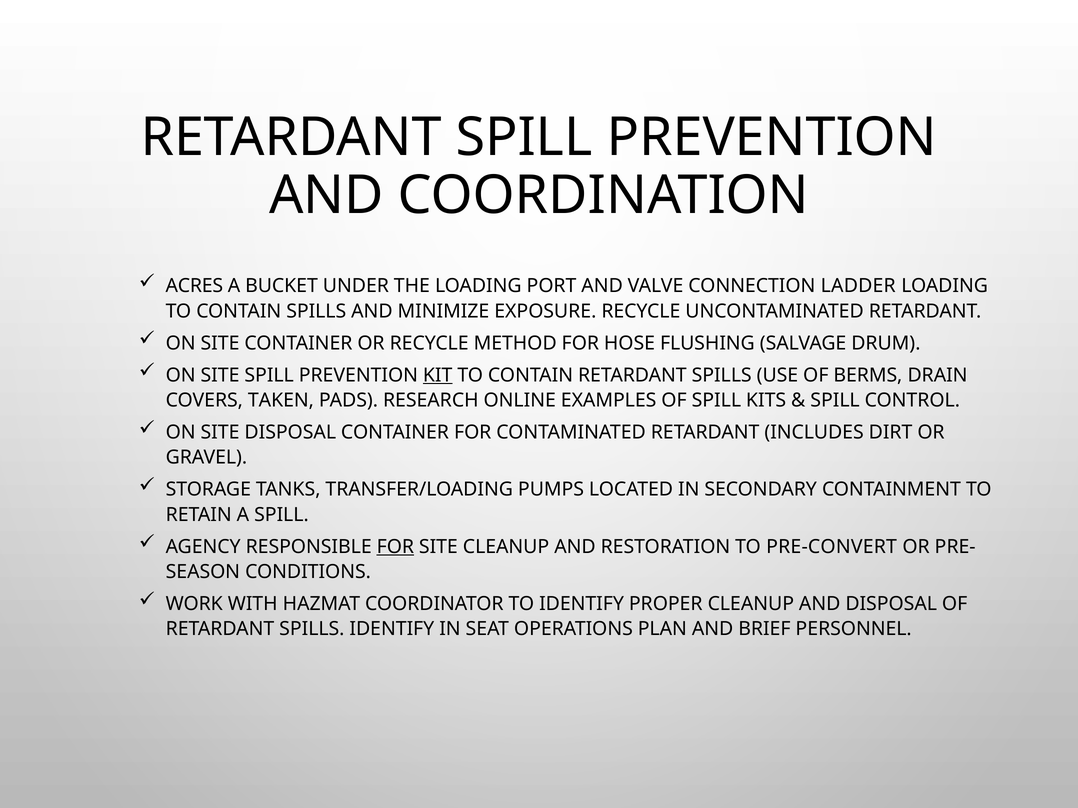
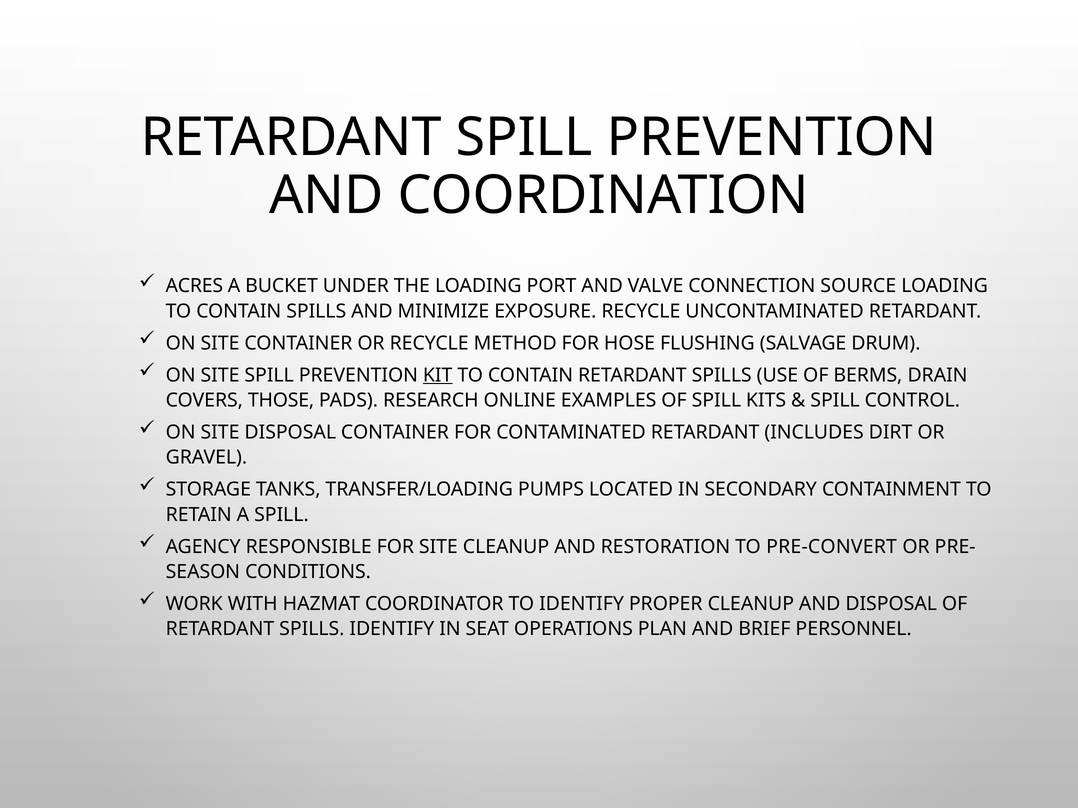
LADDER: LADDER -> SOURCE
TAKEN: TAKEN -> THOSE
FOR at (395, 547) underline: present -> none
